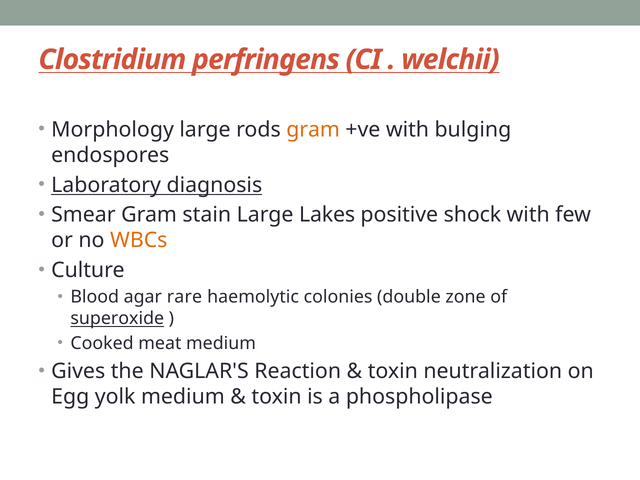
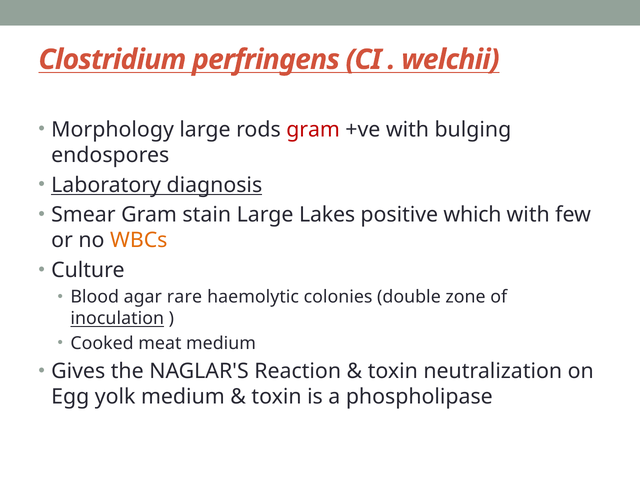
gram at (313, 129) colour: orange -> red
shock: shock -> which
superoxide: superoxide -> inoculation
